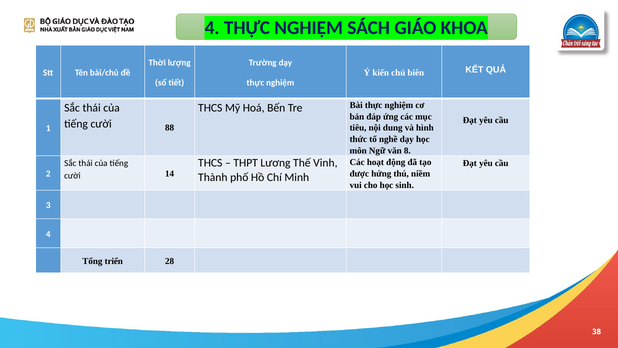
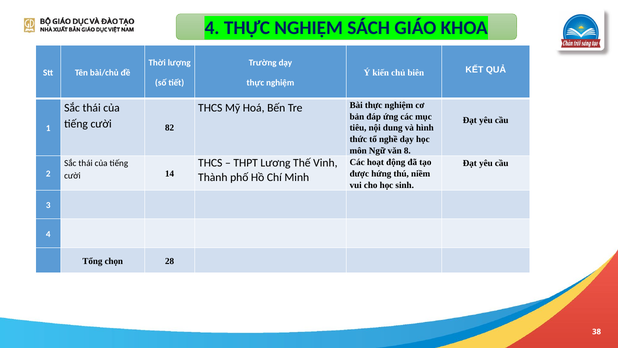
88: 88 -> 82
triển: triển -> chọn
